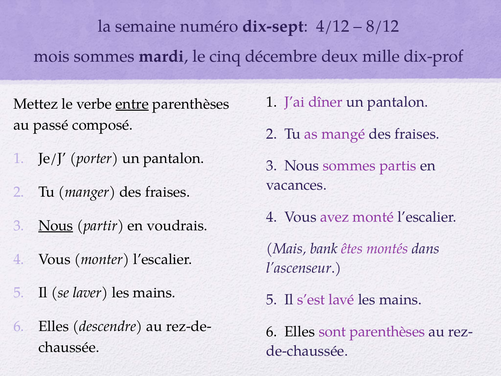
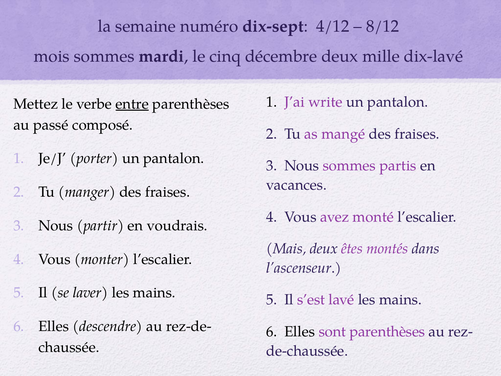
dix-prof: dix-prof -> dix-lavé
dîner: dîner -> write
Nous at (56, 225) underline: present -> none
Mais bank: bank -> deux
